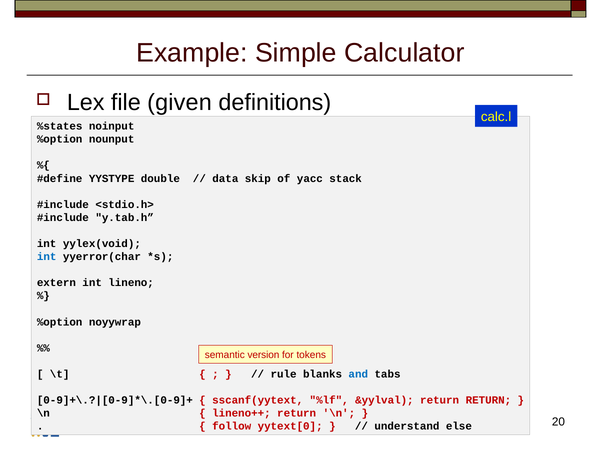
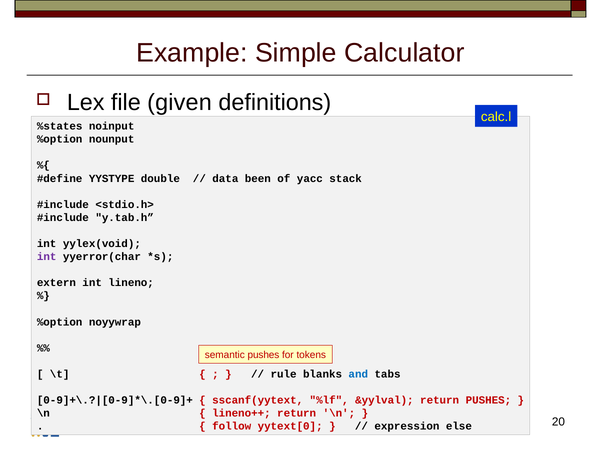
skip: skip -> been
int at (47, 257) colour: blue -> purple
semantic version: version -> pushes
return RETURN: RETURN -> PUSHES
understand: understand -> expression
